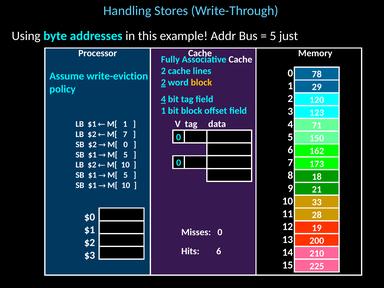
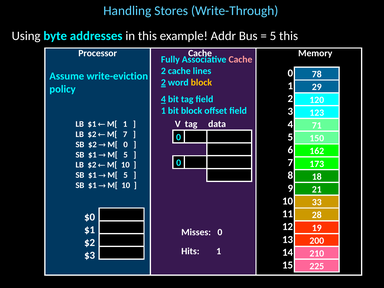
5 just: just -> this
Cache at (240, 60) colour: white -> pink
Hits 6: 6 -> 1
